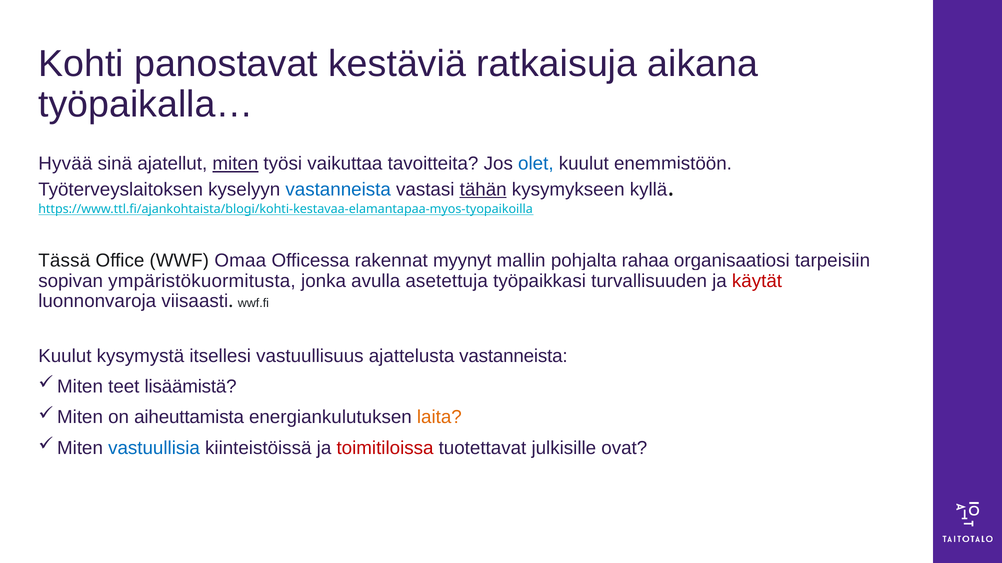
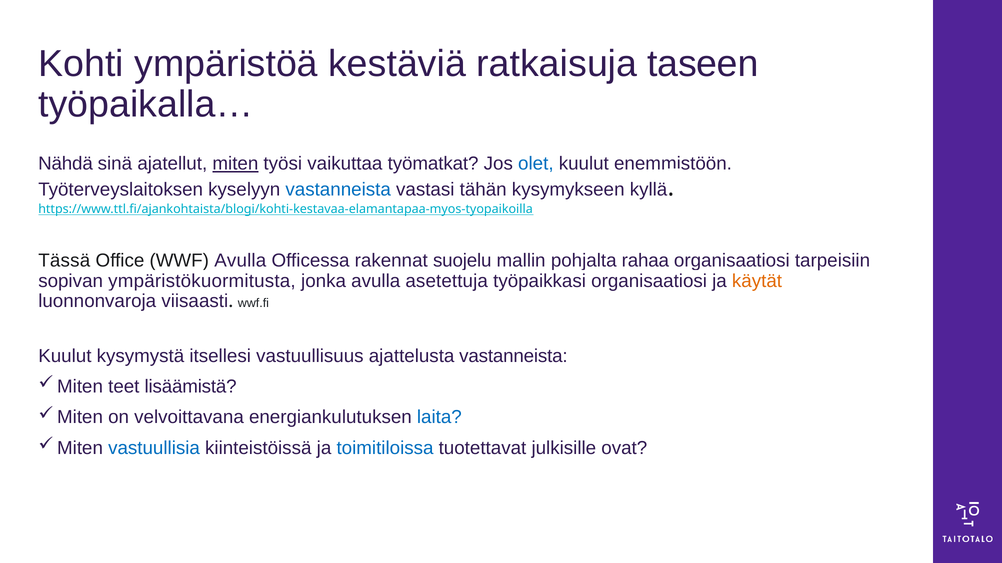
panostavat: panostavat -> ympäristöä
aikana: aikana -> taseen
Hyvää: Hyvää -> Nähdä
tavoitteita: tavoitteita -> työmatkat
tähän underline: present -> none
WWF Omaa: Omaa -> Avulla
myynyt: myynyt -> suojelu
työpaikkasi turvallisuuden: turvallisuuden -> organisaatiosi
käytät colour: red -> orange
aiheuttamista: aiheuttamista -> velvoittavana
laita colour: orange -> blue
toimitiloissa colour: red -> blue
